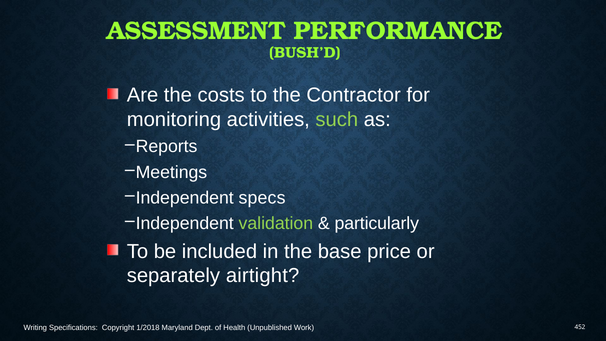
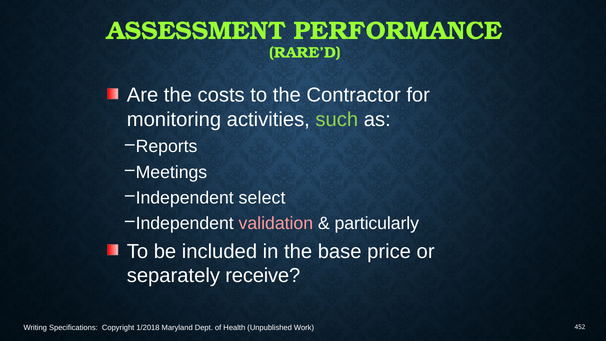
BUSH’D: BUSH’D -> RARE’D
specs: specs -> select
validation colour: light green -> pink
airtight: airtight -> receive
